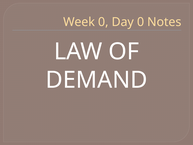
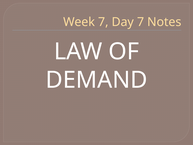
Week 0: 0 -> 7
Day 0: 0 -> 7
